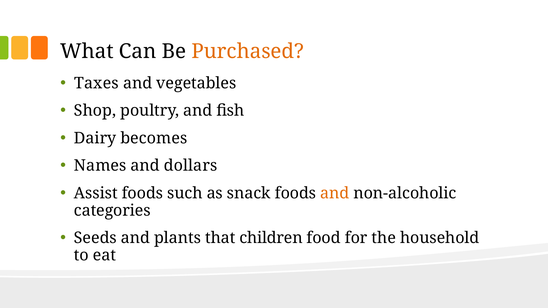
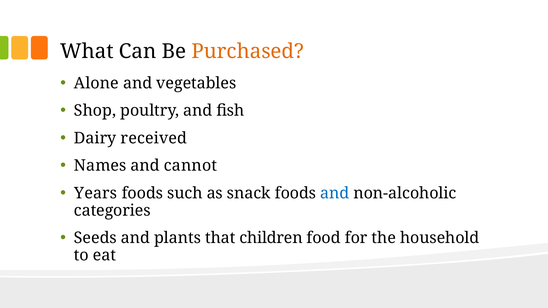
Taxes: Taxes -> Alone
becomes: becomes -> received
dollars: dollars -> cannot
Assist: Assist -> Years
and at (335, 193) colour: orange -> blue
